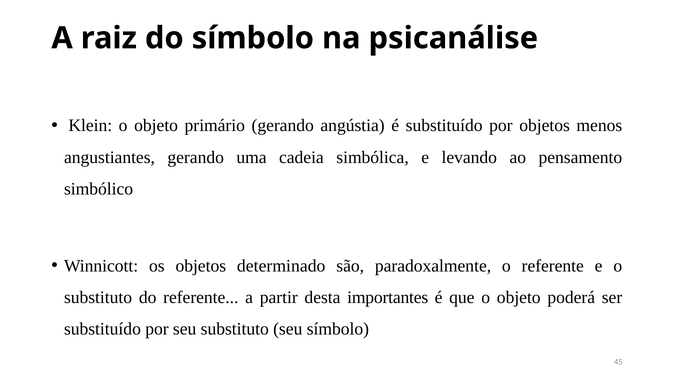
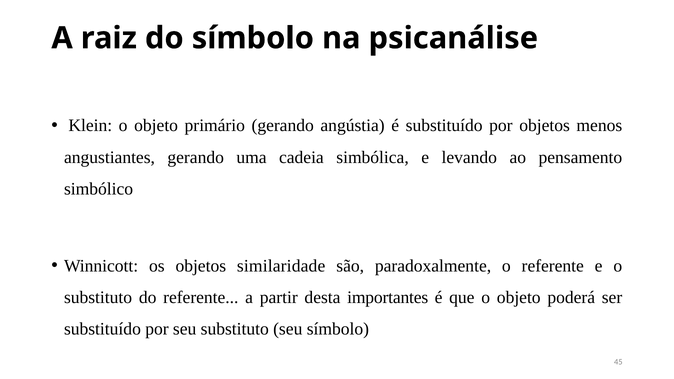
determinado: determinado -> similaridade
